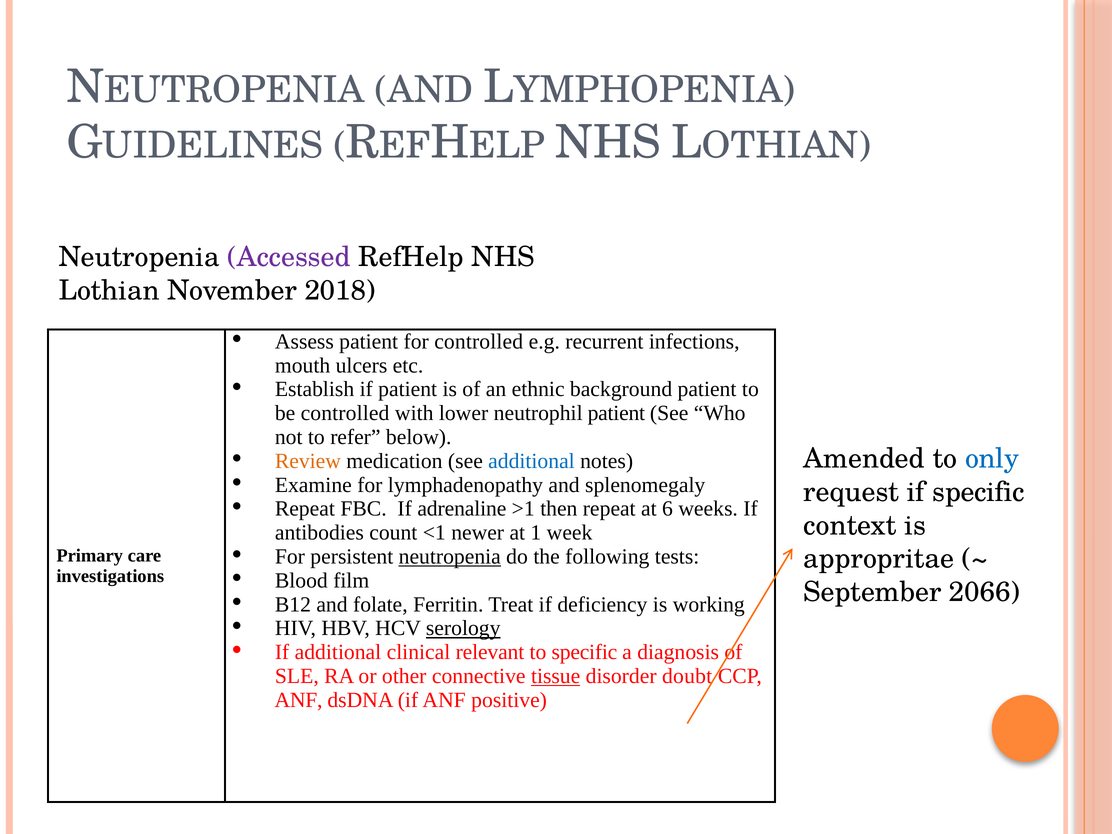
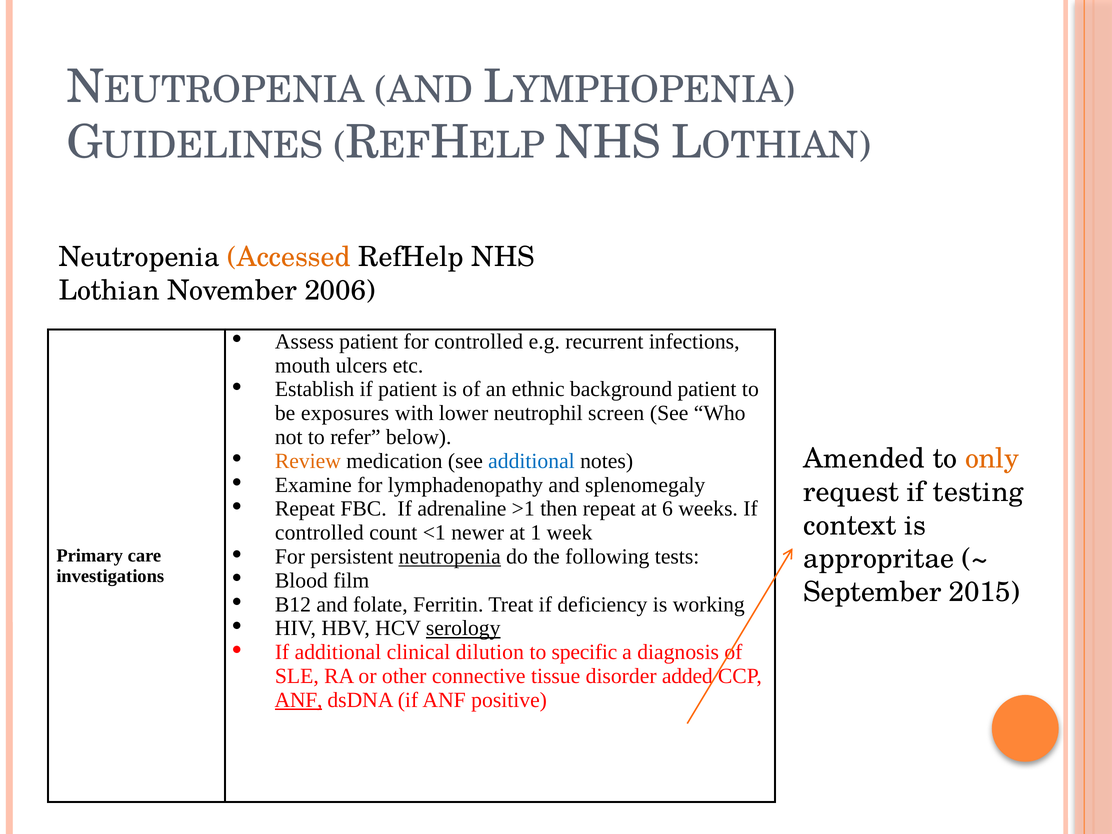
Accessed colour: purple -> orange
2018: 2018 -> 2006
be controlled: controlled -> exposures
neutrophil patient: patient -> screen
only colour: blue -> orange
if specific: specific -> testing
antibodies at (319, 533): antibodies -> controlled
2066: 2066 -> 2015
relevant: relevant -> dilution
tissue underline: present -> none
doubt: doubt -> added
ANF at (299, 700) underline: none -> present
